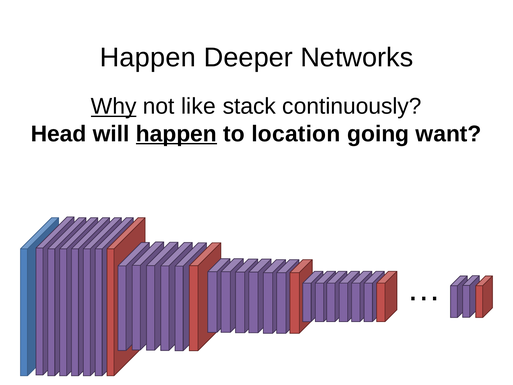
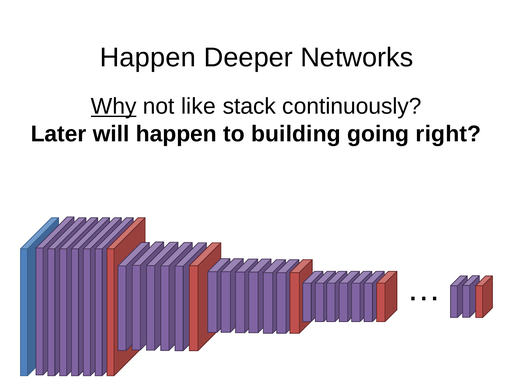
Head: Head -> Later
happen at (176, 134) underline: present -> none
location: location -> building
want: want -> right
